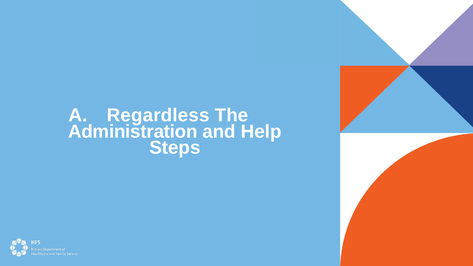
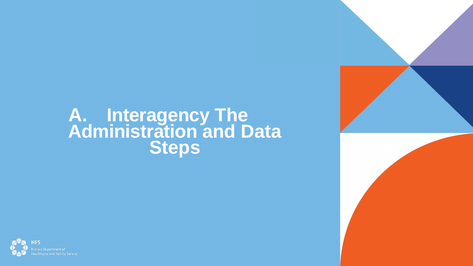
Regardless: Regardless -> Interagency
Help: Help -> Data
